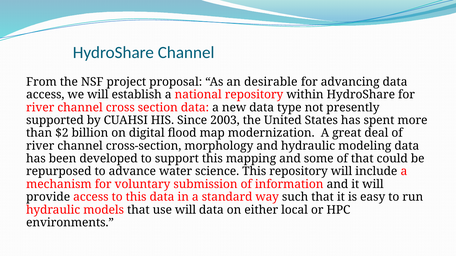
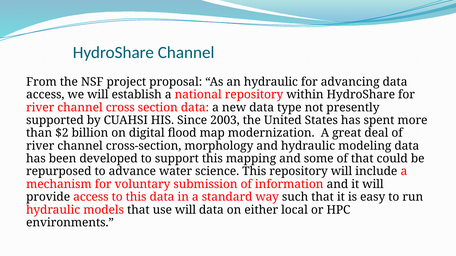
an desirable: desirable -> hydraulic
